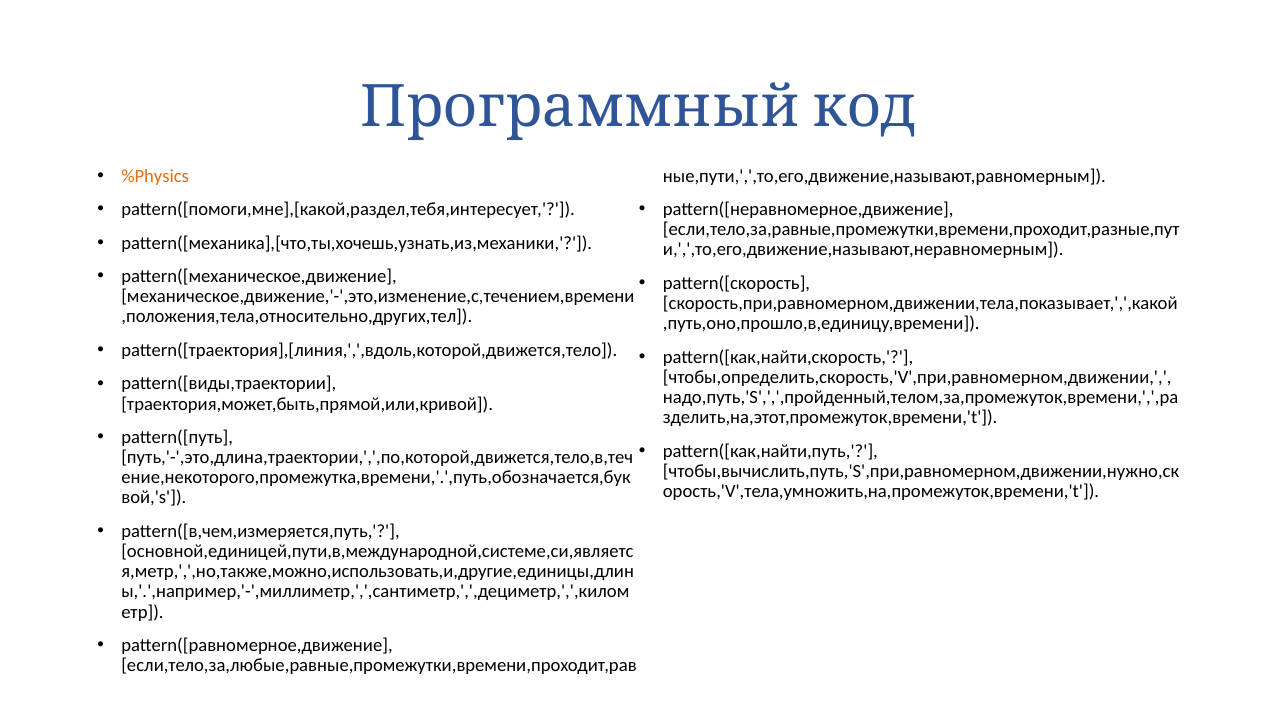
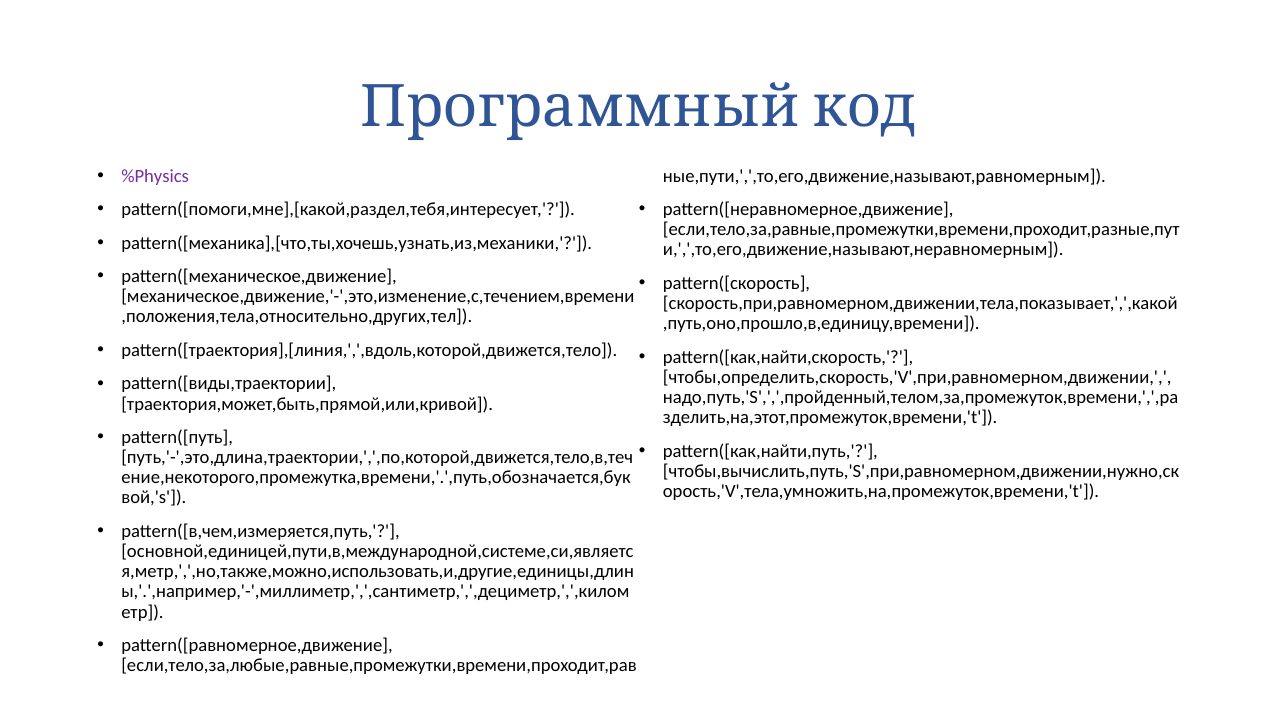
%Physics colour: orange -> purple
